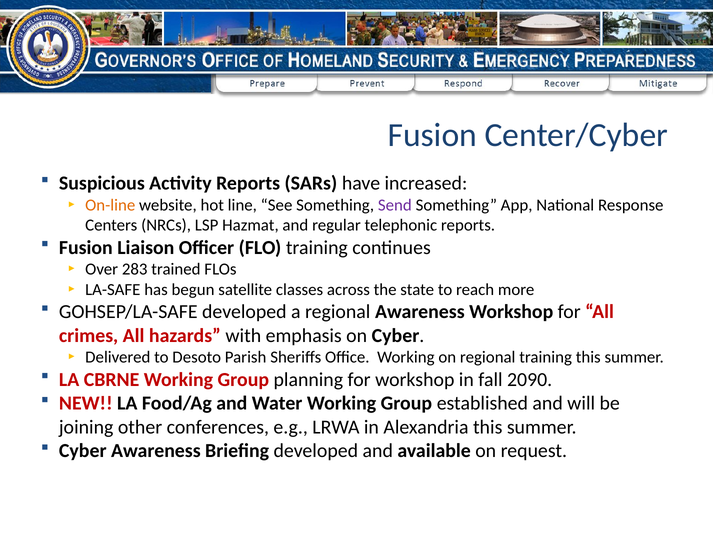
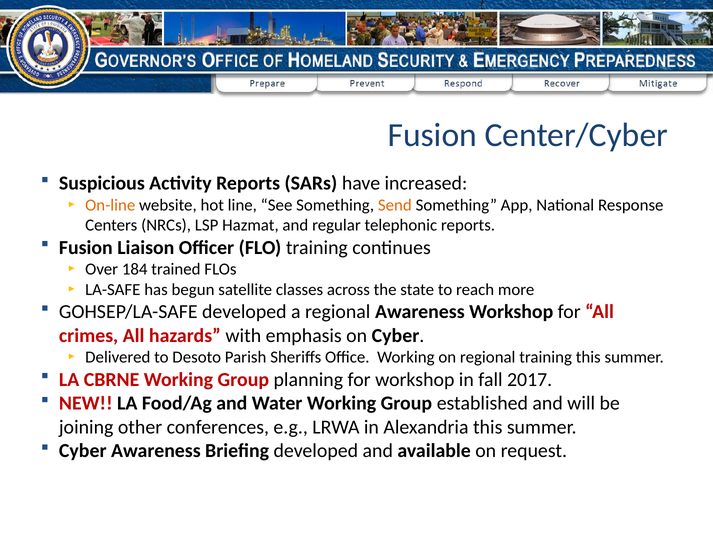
Send colour: purple -> orange
283: 283 -> 184
2090: 2090 -> 2017
